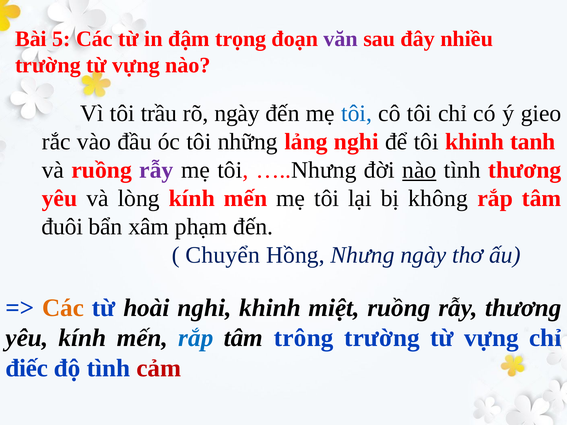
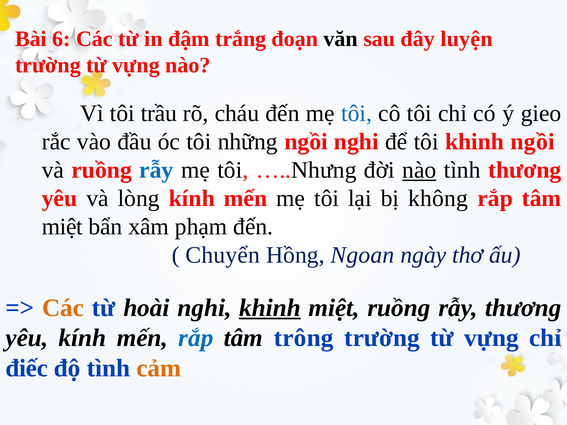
5: 5 -> 6
trọng: trọng -> trắng
văn colour: purple -> black
nhiều: nhiều -> luyện
rõ ngày: ngày -> cháu
những lảng: lảng -> ngồi
khinh tanh: tanh -> ngồi
rẫy at (156, 170) colour: purple -> blue
đuôi at (62, 227): đuôi -> miệt
Nhưng: Nhưng -> Ngoan
khinh at (270, 308) underline: none -> present
cảm colour: red -> orange
